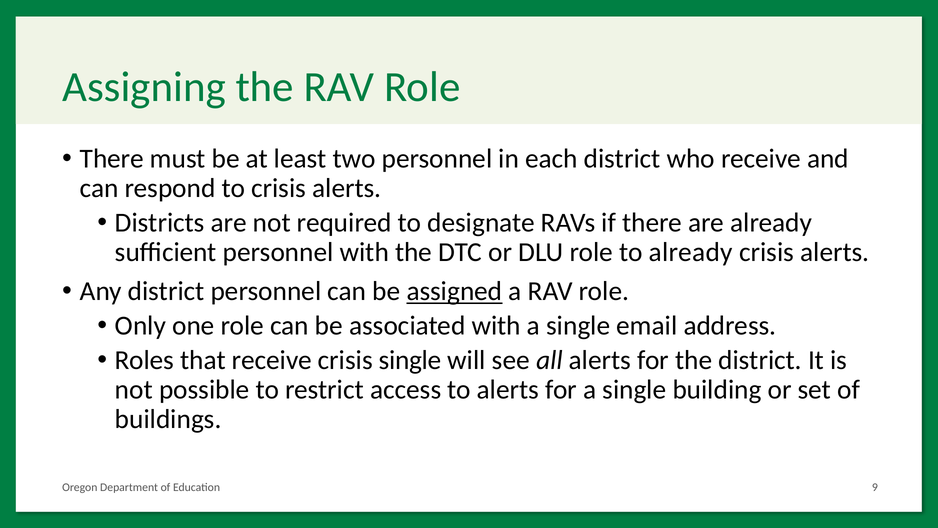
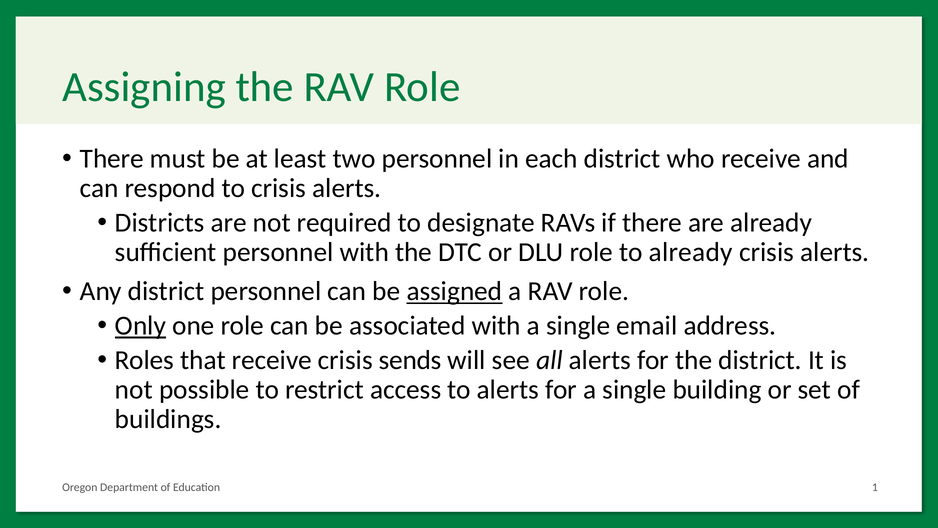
Only underline: none -> present
crisis single: single -> sends
9: 9 -> 1
